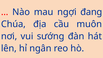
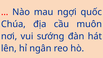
đang: đang -> quốc
